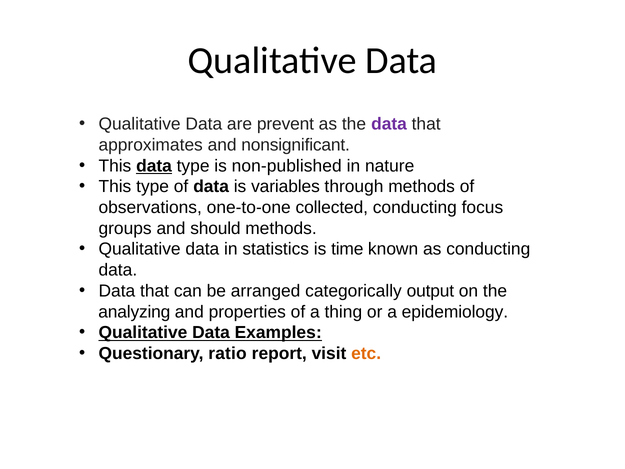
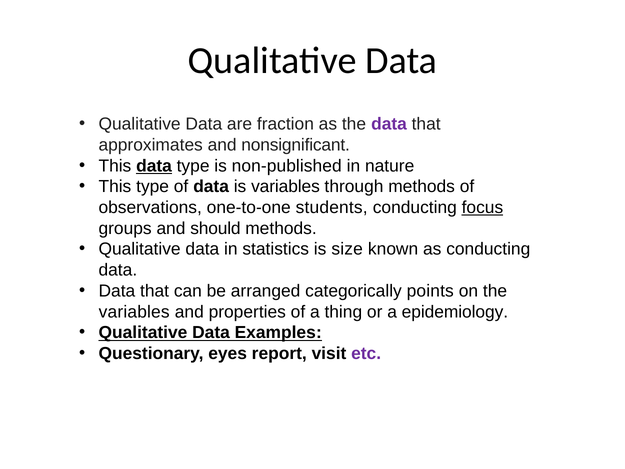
prevent: prevent -> fraction
collected: collected -> students
focus underline: none -> present
time: time -> size
output: output -> points
analyzing at (134, 312): analyzing -> variables
ratio: ratio -> eyes
etc colour: orange -> purple
